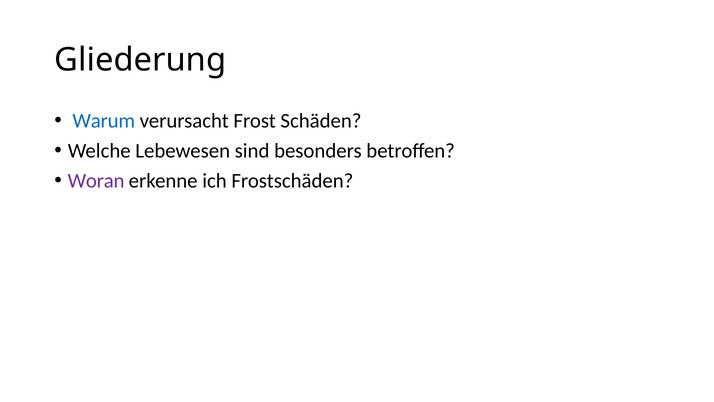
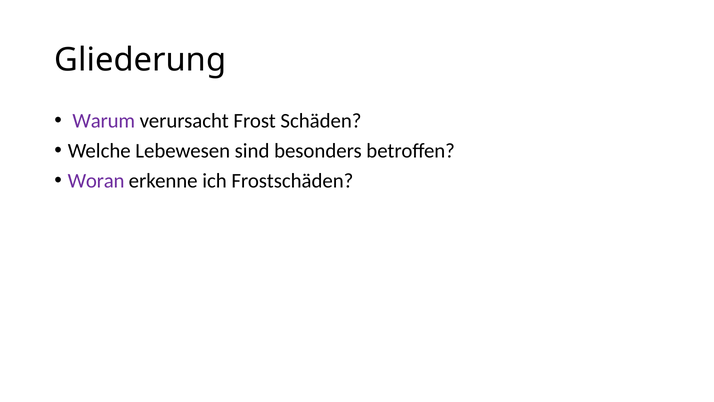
Warum colour: blue -> purple
